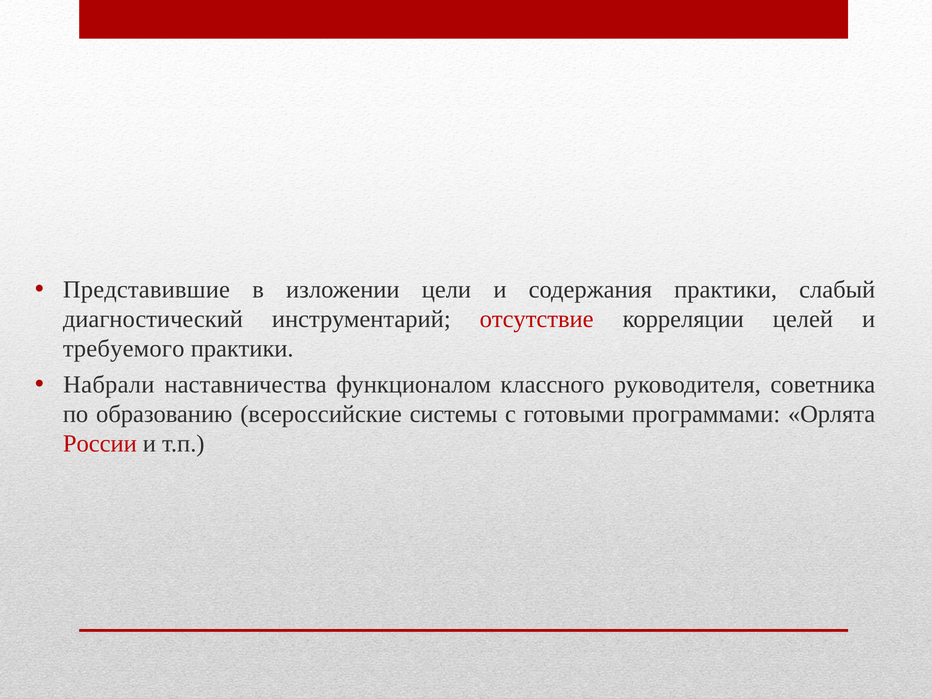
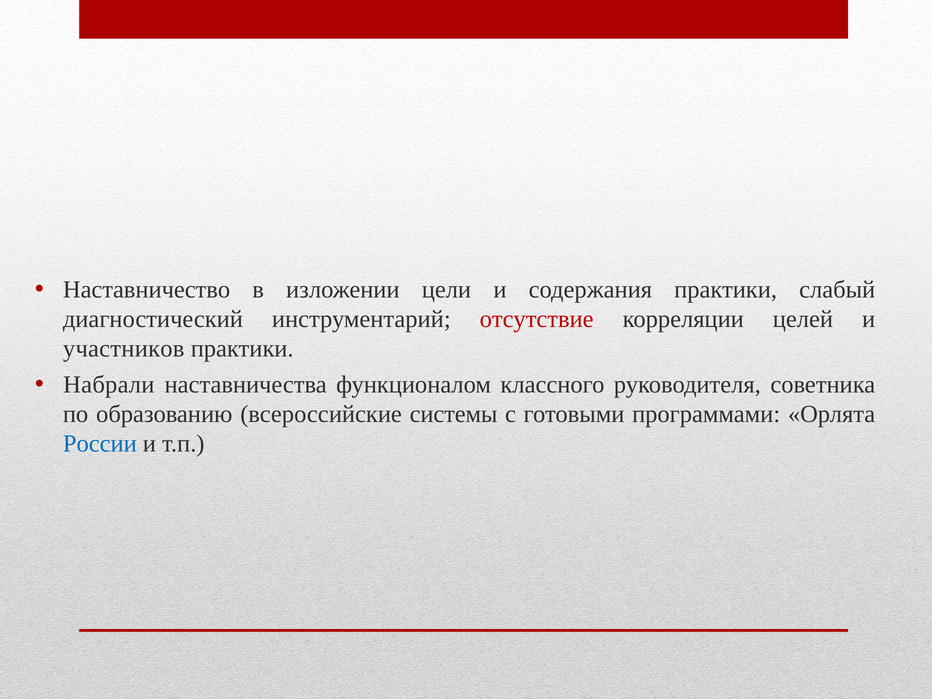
Представившие: Представившие -> Наставничество
требуемого: требуемого -> участников
России colour: red -> blue
